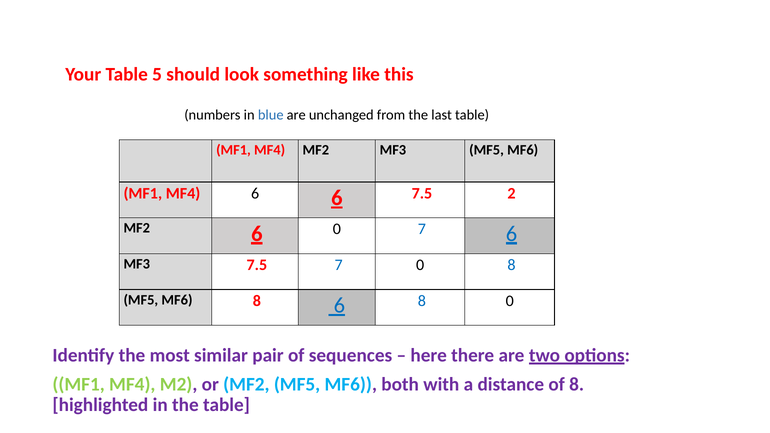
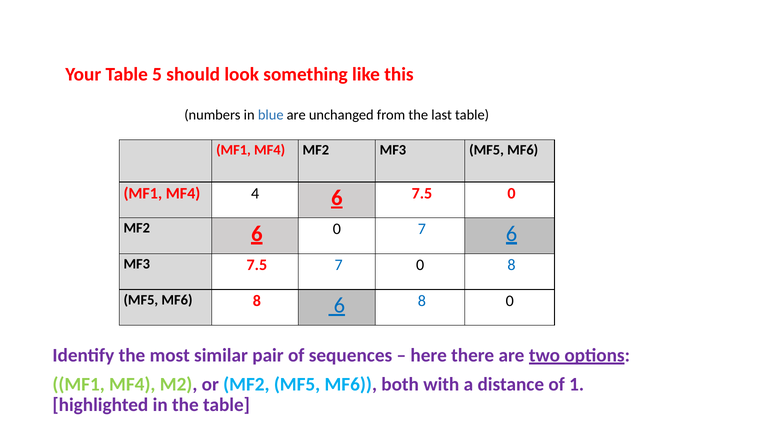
MF4 6: 6 -> 4
7.5 2: 2 -> 0
of 8: 8 -> 1
